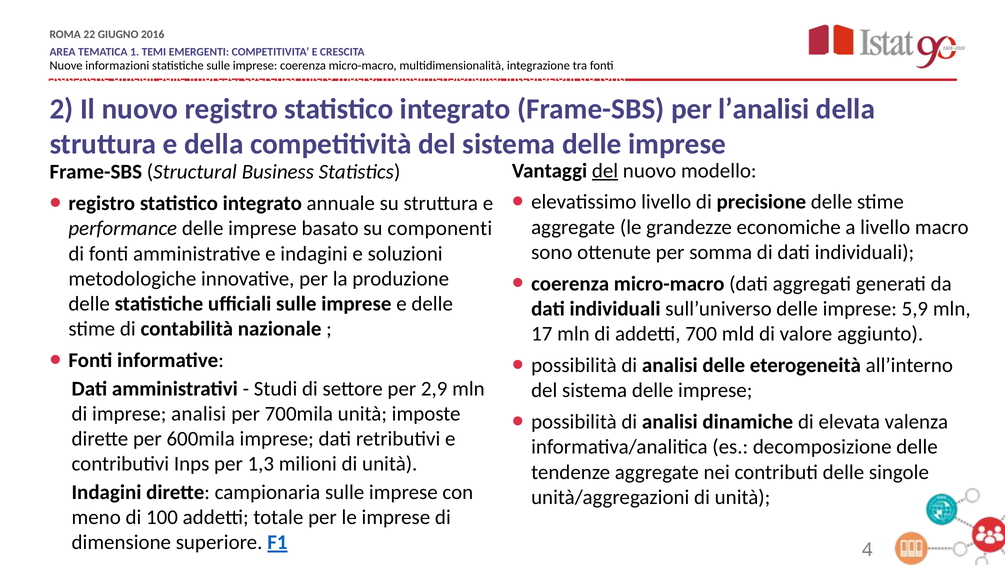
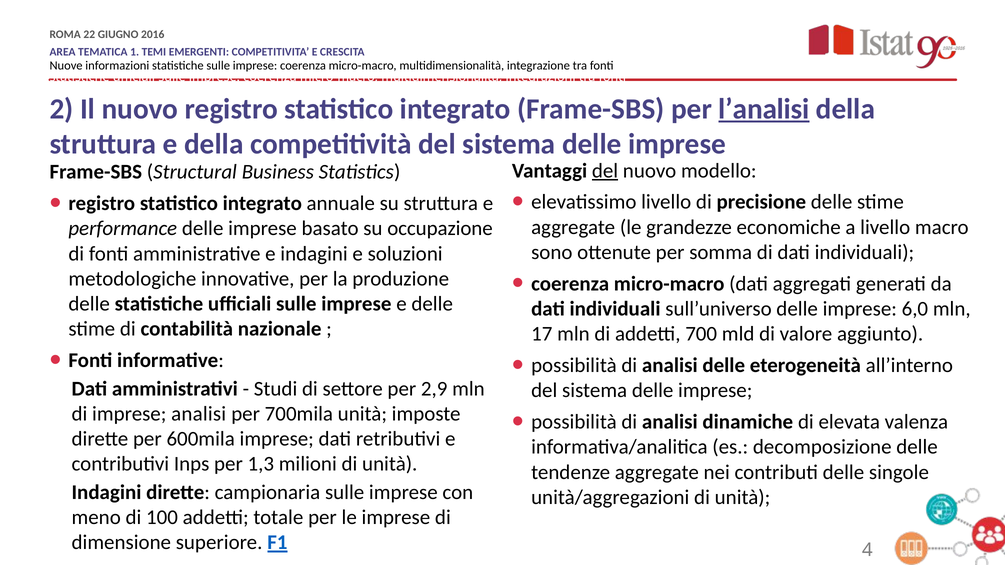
l’analisi underline: none -> present
componenti: componenti -> occupazione
5,9: 5,9 -> 6,0
